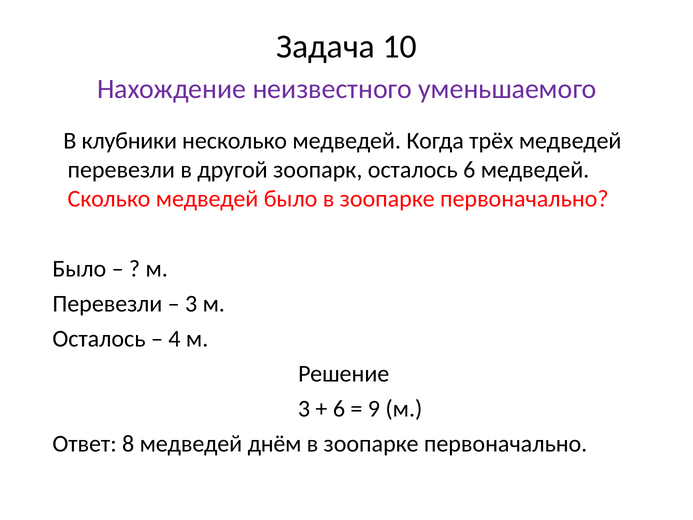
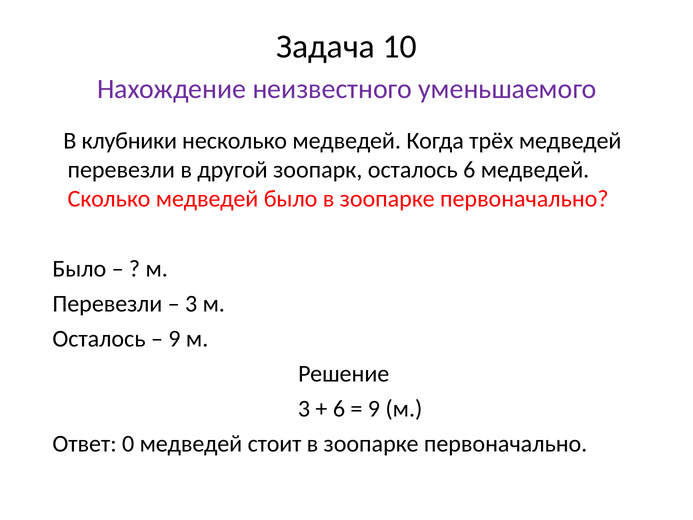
4 at (174, 339): 4 -> 9
8: 8 -> 0
днём: днём -> стоит
